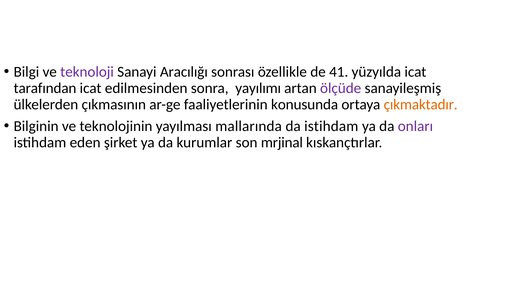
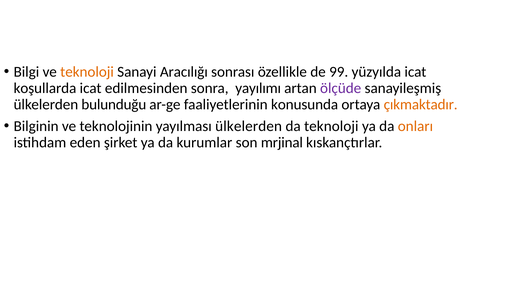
teknoloji at (87, 72) colour: purple -> orange
41: 41 -> 99
tarafından: tarafından -> koşullarda
çıkmasının: çıkmasının -> bulunduğu
yayılması mallarında: mallarında -> ülkelerden
da istihdam: istihdam -> teknoloji
onları colour: purple -> orange
